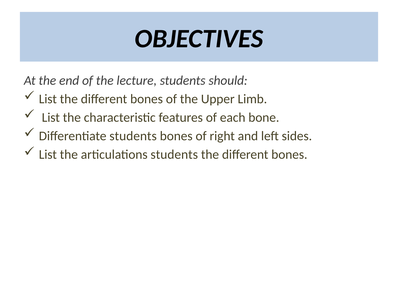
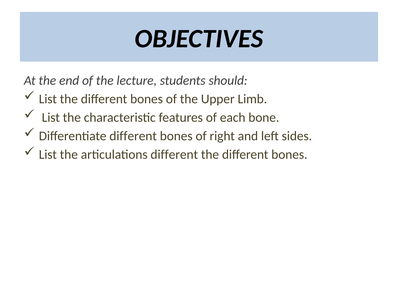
Differentiate students: students -> different
articulations students: students -> different
